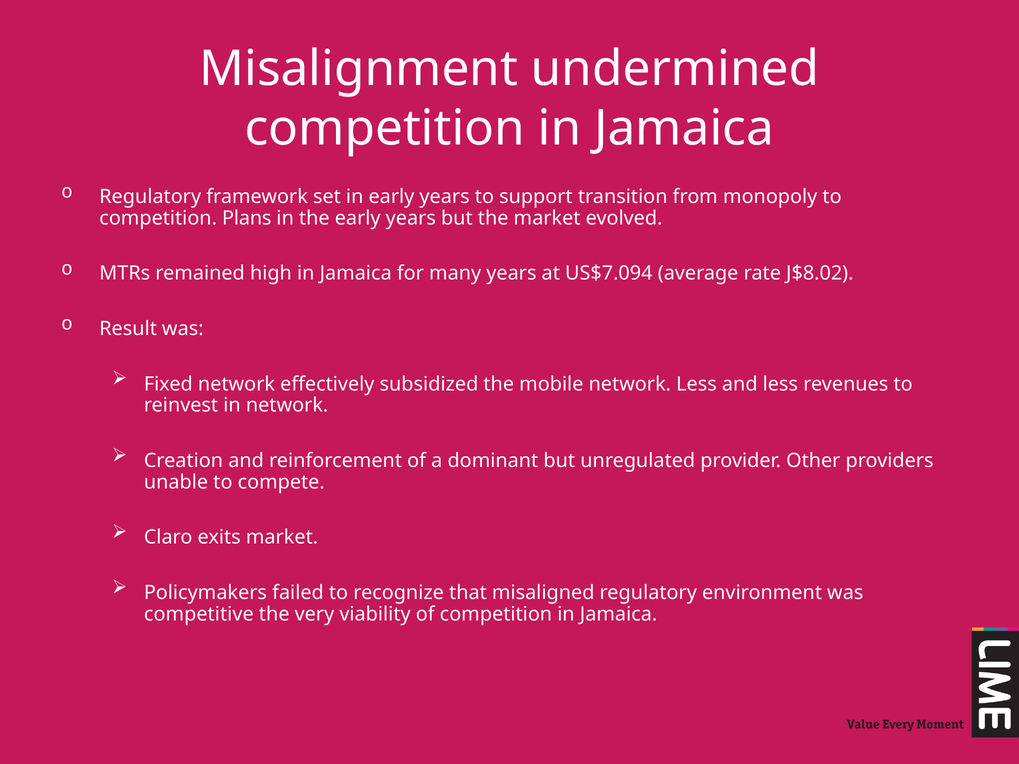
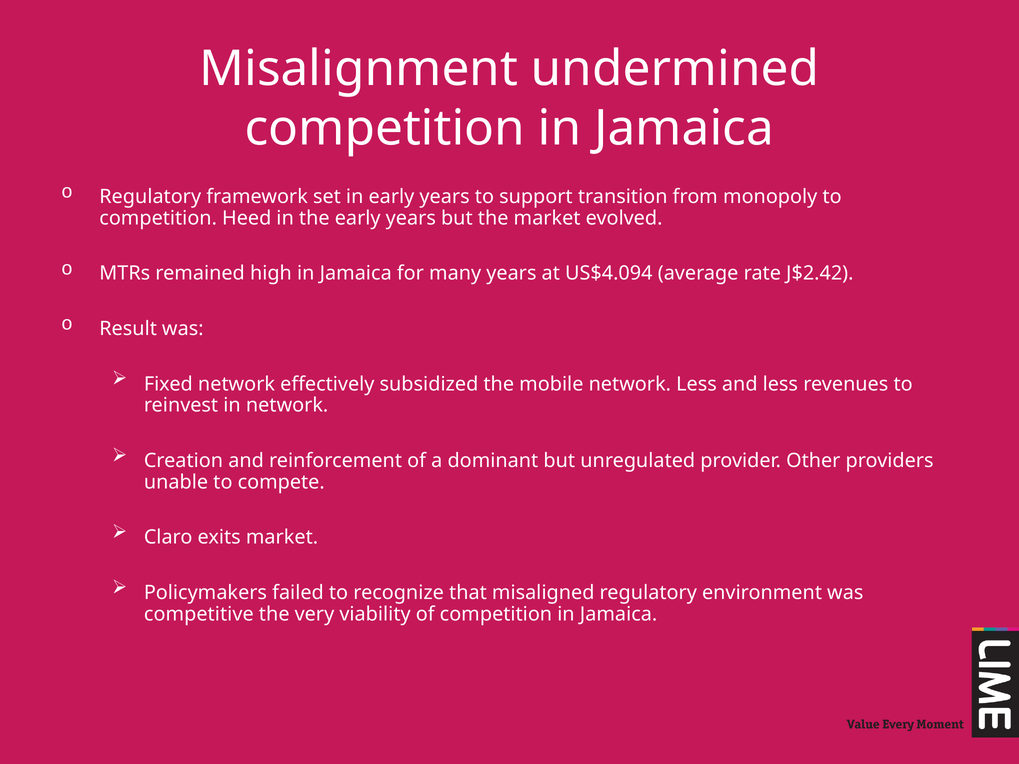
Plans: Plans -> Heed
US$7.094: US$7.094 -> US$4.094
J$8.02: J$8.02 -> J$2.42
